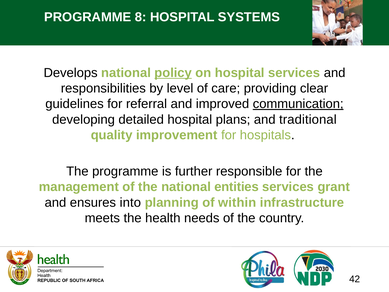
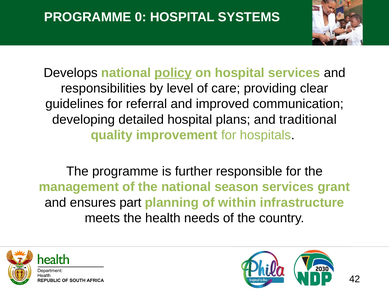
8: 8 -> 0
communication underline: present -> none
entities: entities -> season
into: into -> part
